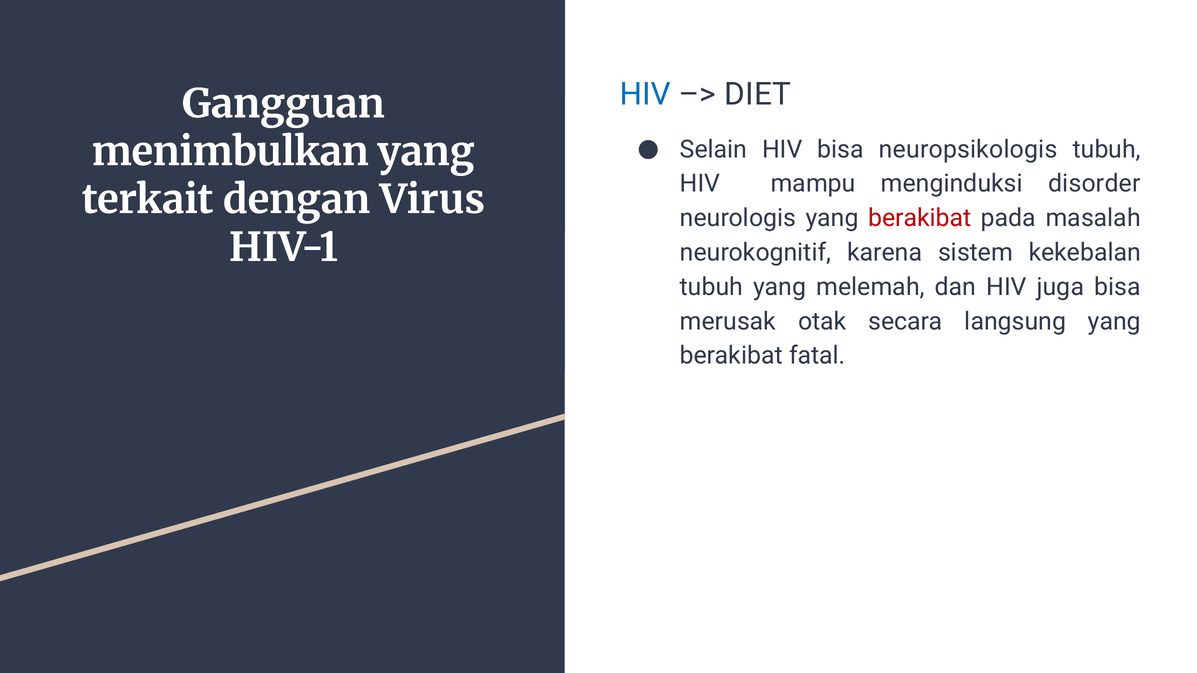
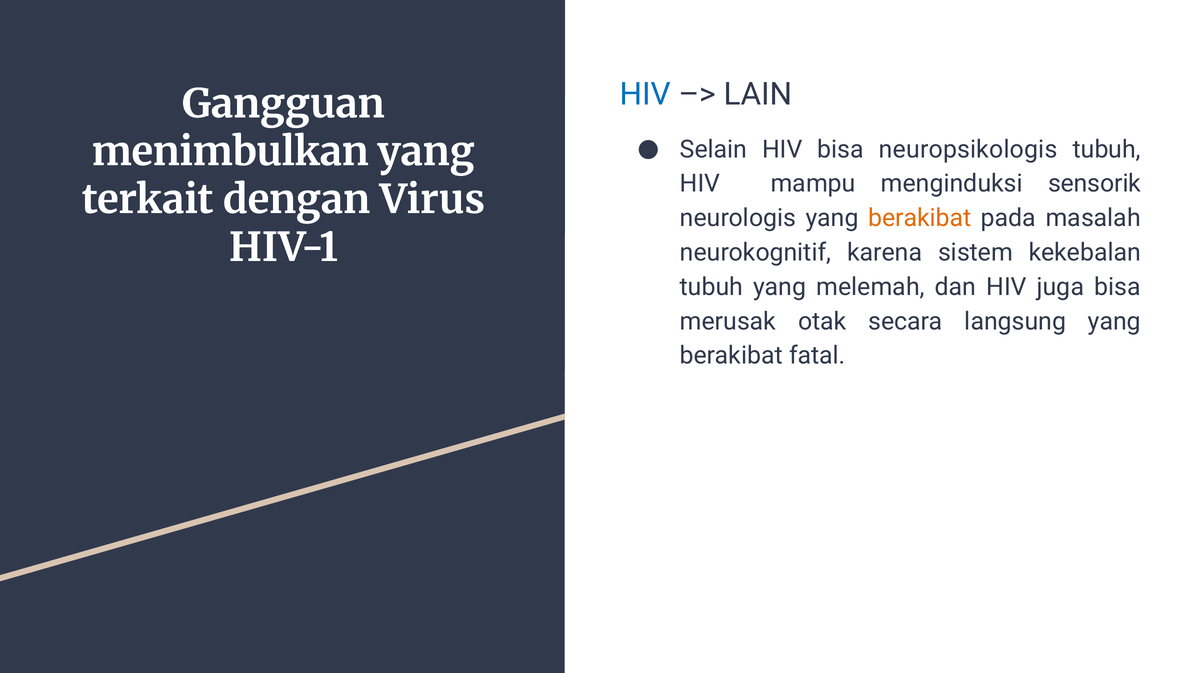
DIET: DIET -> LAIN
disorder: disorder -> sensorik
berakibat at (920, 218) colour: red -> orange
